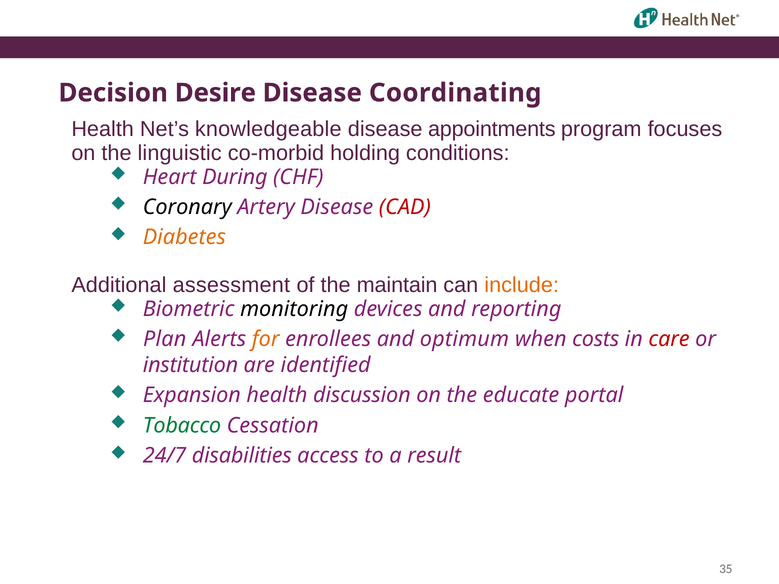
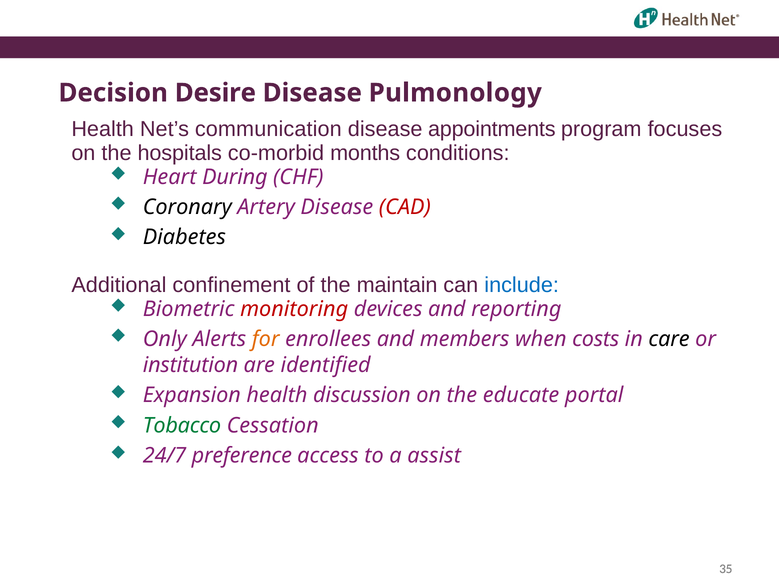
Coordinating: Coordinating -> Pulmonology
knowledgeable: knowledgeable -> communication
linguistic: linguistic -> hospitals
holding: holding -> months
Diabetes colour: orange -> black
assessment: assessment -> confinement
include colour: orange -> blue
monitoring colour: black -> red
Plan: Plan -> Only
optimum: optimum -> members
care colour: red -> black
disabilities: disabilities -> preference
result: result -> assist
